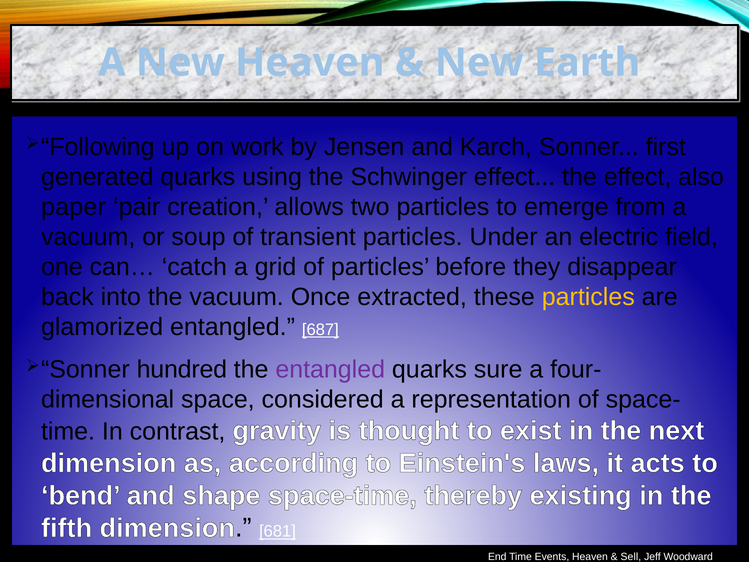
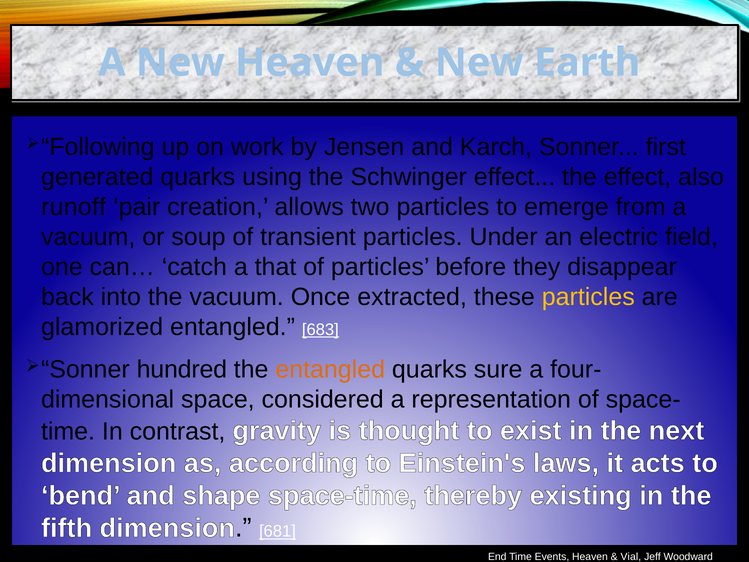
paper: paper -> runoff
grid: grid -> that
687: 687 -> 683
entangled at (330, 369) colour: purple -> orange
Sell: Sell -> Vial
